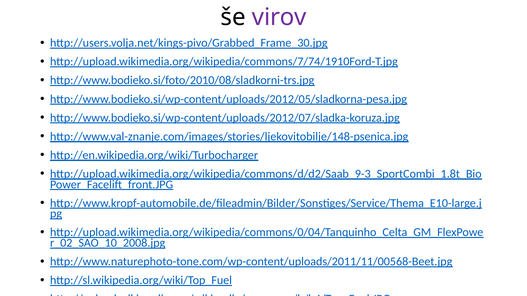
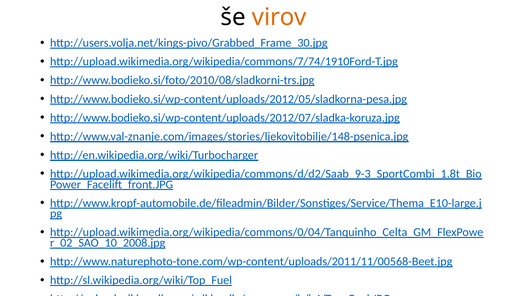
virov colour: purple -> orange
